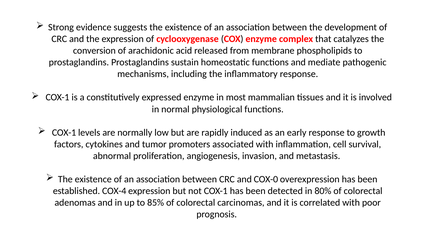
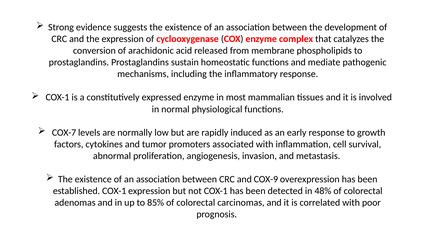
COX-1 at (64, 133): COX-1 -> COX-7
COX-0: COX-0 -> COX-9
established COX-4: COX-4 -> COX-1
80%: 80% -> 48%
